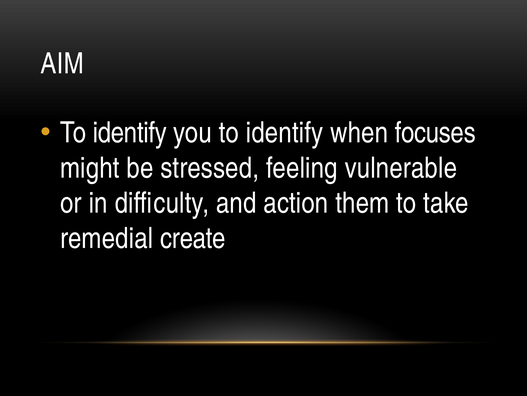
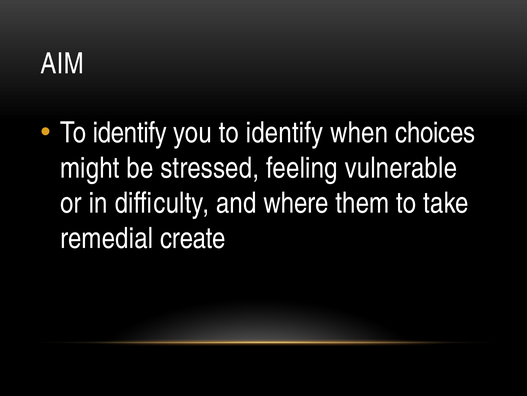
focuses: focuses -> choices
action: action -> where
